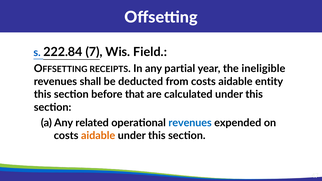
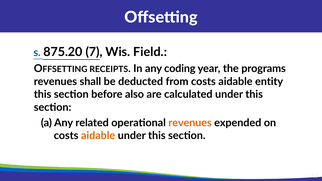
222.84: 222.84 -> 875.20
partial: partial -> coding
ineligible: ineligible -> programs
that: that -> also
revenues at (190, 123) colour: blue -> orange
